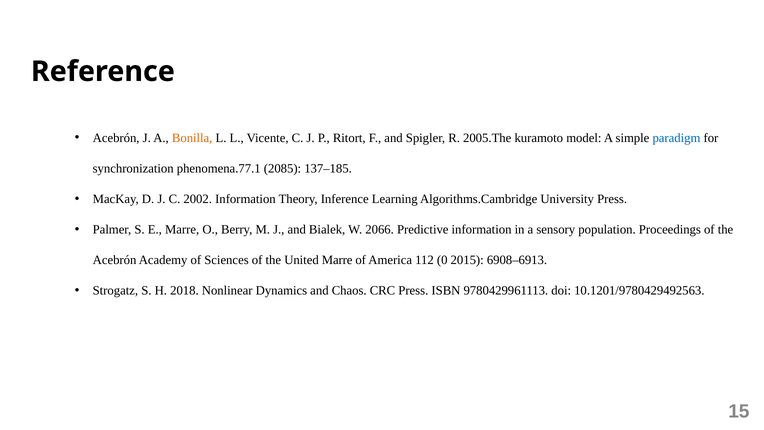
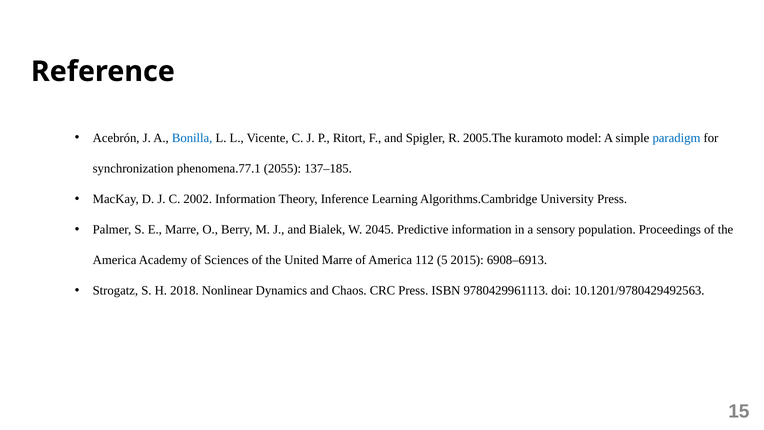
Bonilla colour: orange -> blue
2085: 2085 -> 2055
2066: 2066 -> 2045
Acebrón at (115, 260): Acebrón -> America
0: 0 -> 5
